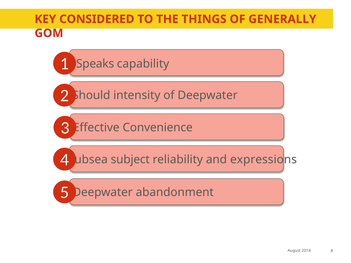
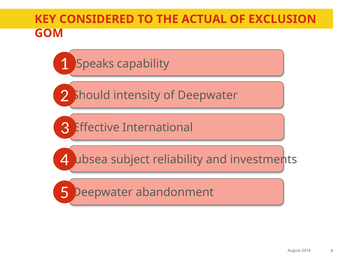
THINGS: THINGS -> ACTUAL
GENERALLY: GENERALLY -> EXCLUSION
Convenience: Convenience -> International
expressions: expressions -> investments
